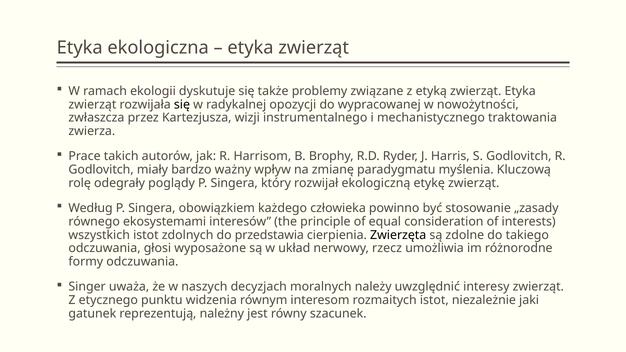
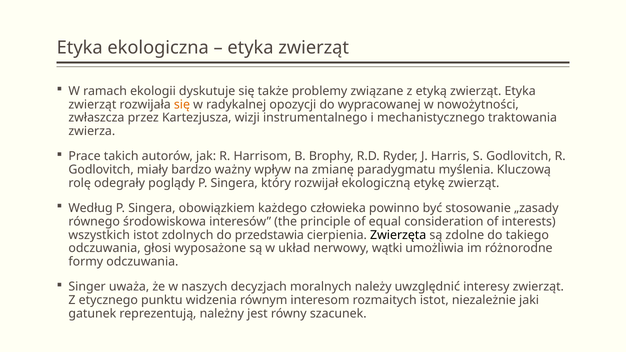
się at (182, 105) colour: black -> orange
ekosystemami: ekosystemami -> środowiskowa
rzecz: rzecz -> wątki
